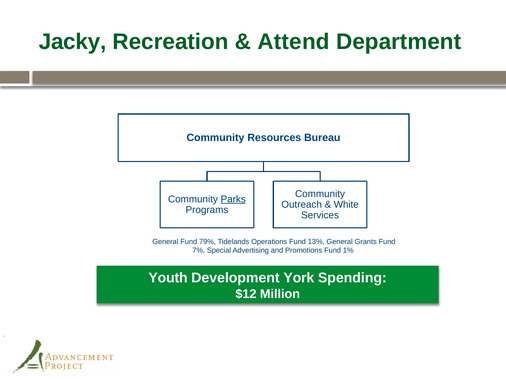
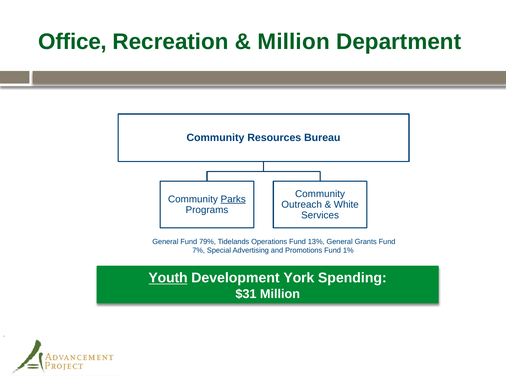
Jacky: Jacky -> Office
Attend at (294, 42): Attend -> Million
Youth underline: none -> present
$12: $12 -> $31
